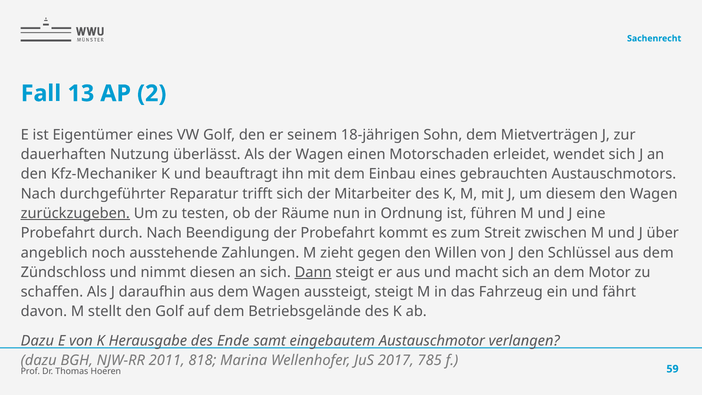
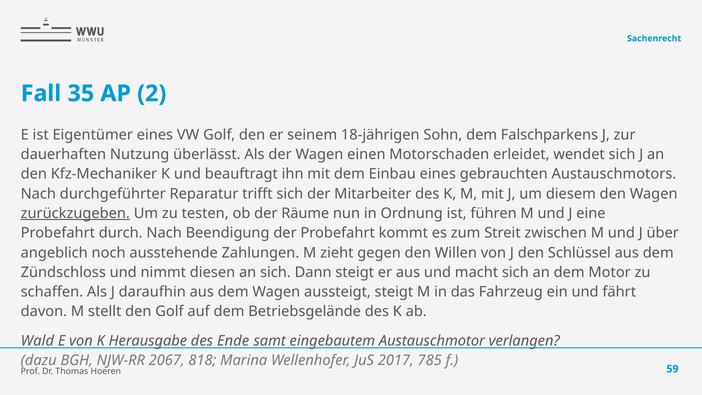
13: 13 -> 35
Mietverträgen: Mietverträgen -> Falschparkens
Dann underline: present -> none
Dazu at (37, 340): Dazu -> Wald
2011: 2011 -> 2067
